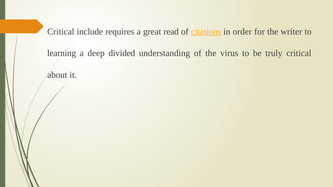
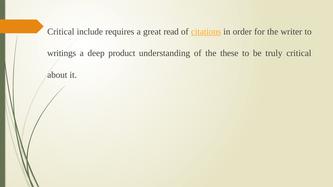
learning: learning -> writings
divided: divided -> product
virus: virus -> these
